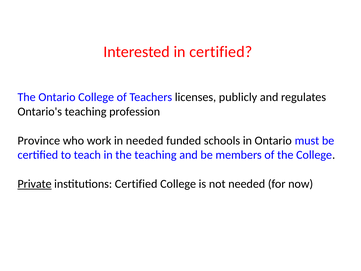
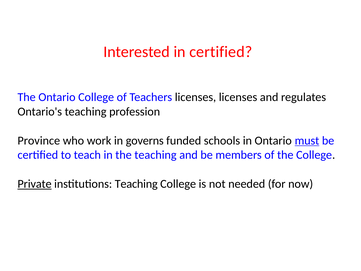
licenses publicly: publicly -> licenses
in needed: needed -> governs
must underline: none -> present
institutions Certified: Certified -> Teaching
